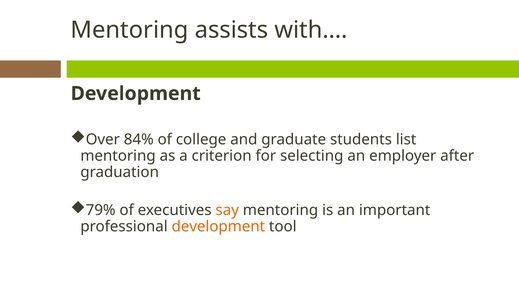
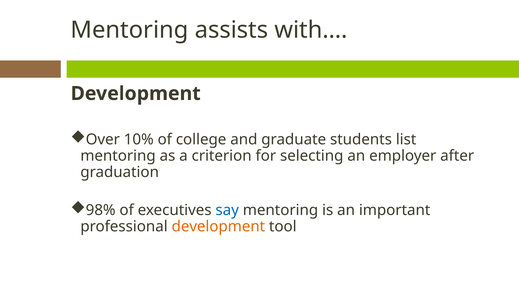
84%: 84% -> 10%
79%: 79% -> 98%
say colour: orange -> blue
